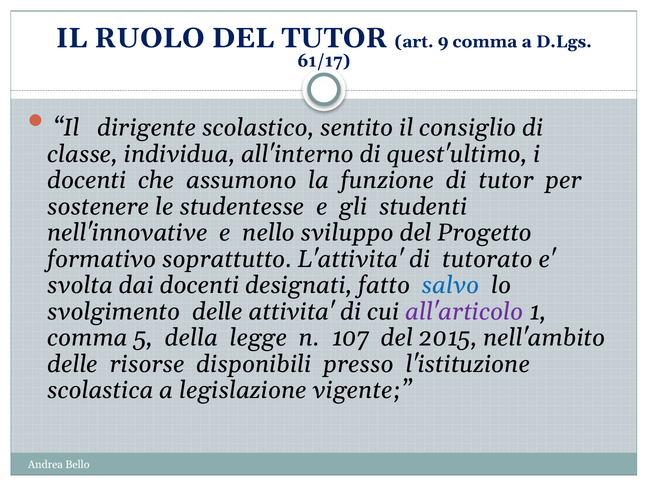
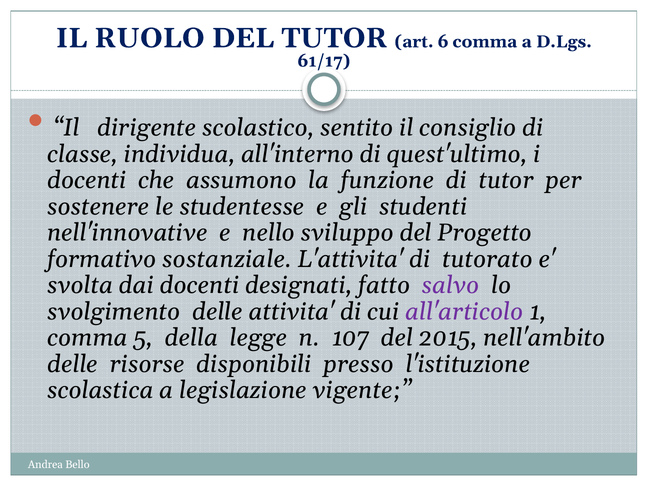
9: 9 -> 6
soprattutto: soprattutto -> sostanziale
salvo colour: blue -> purple
